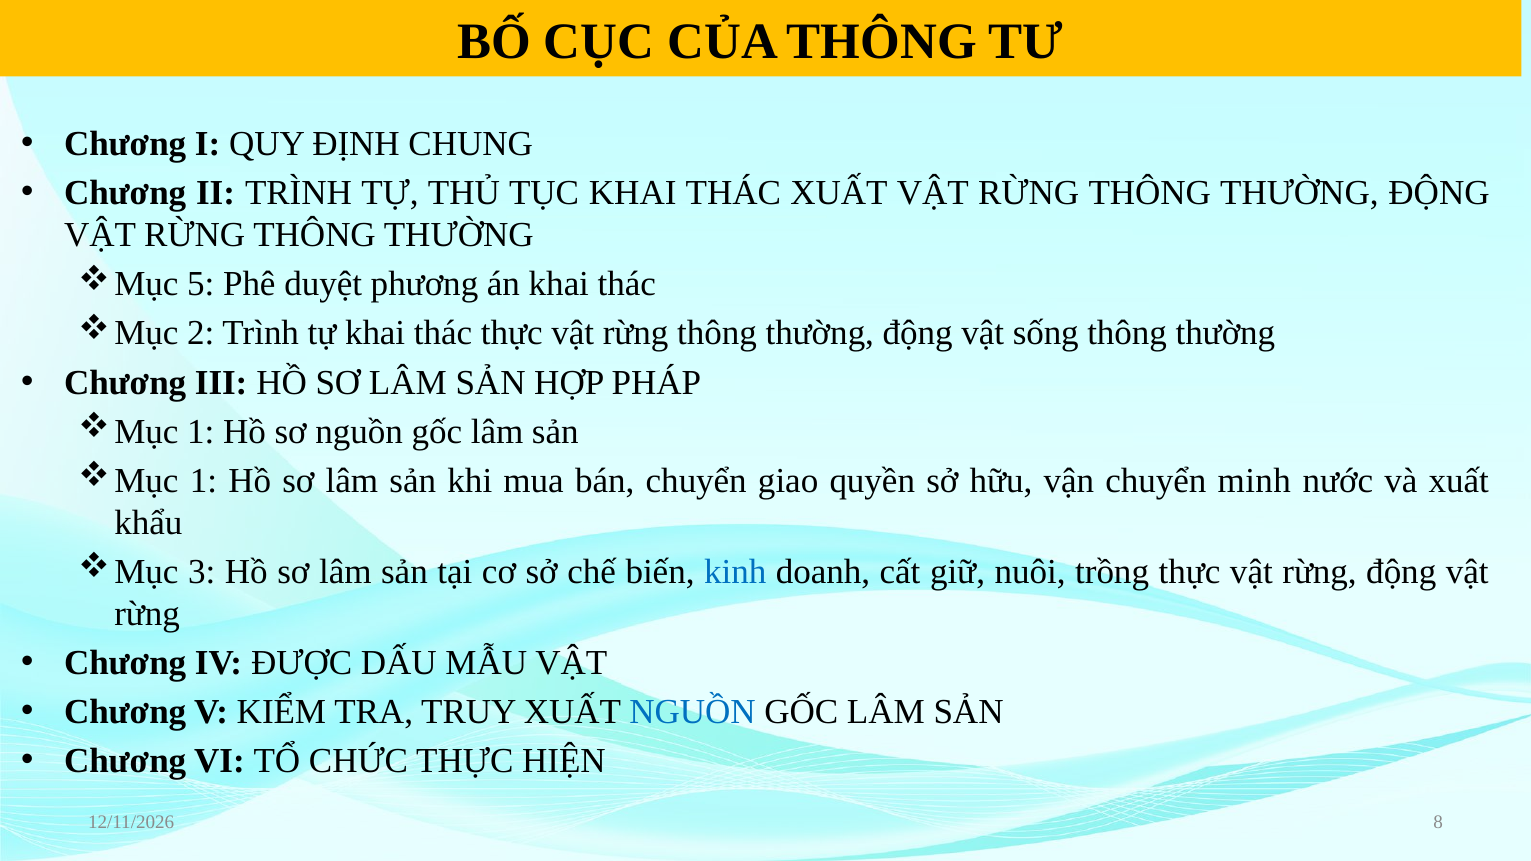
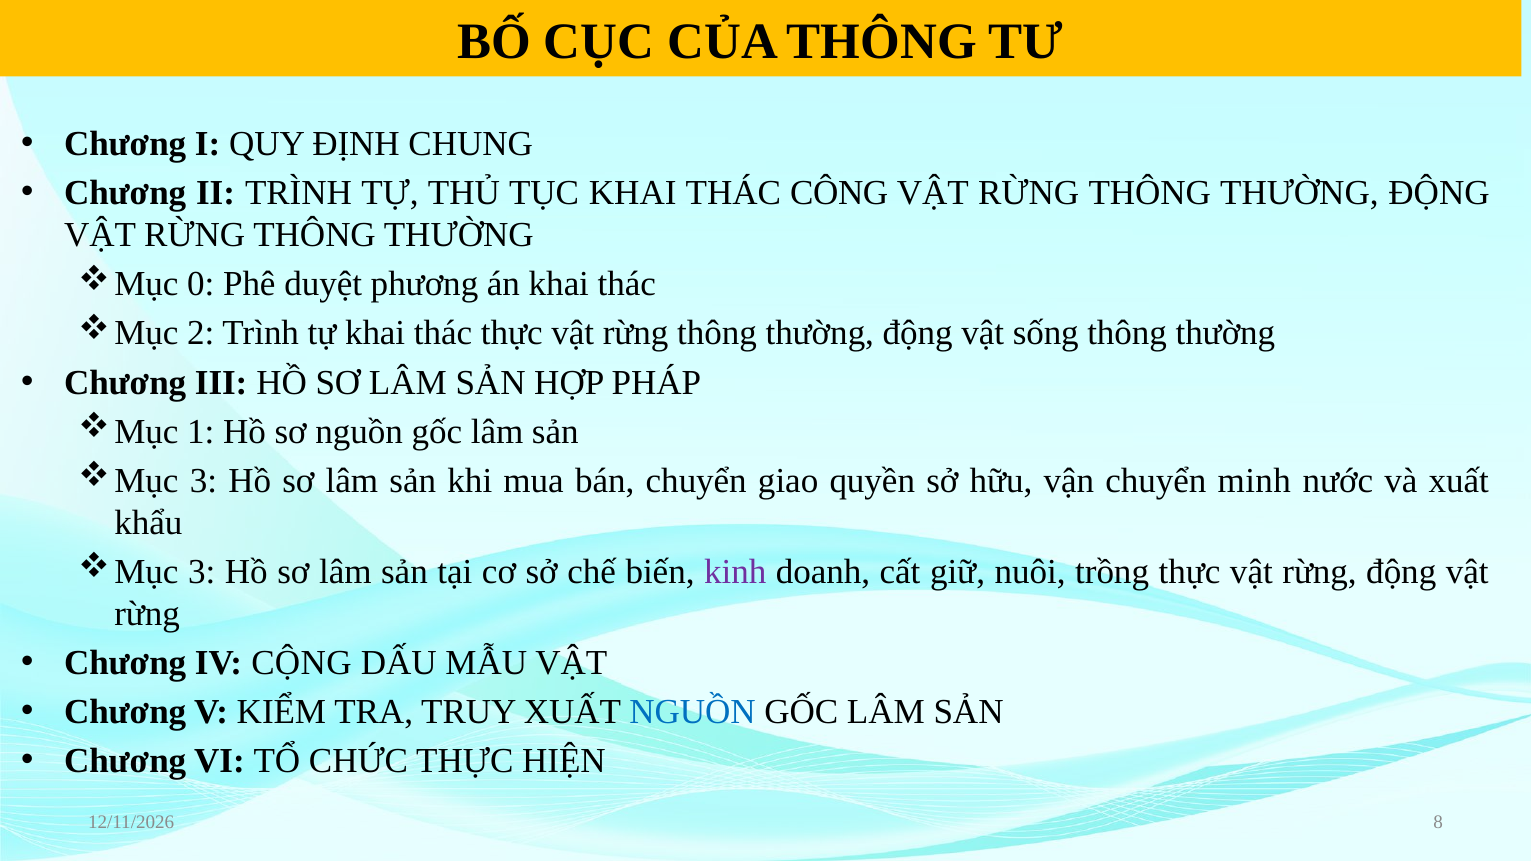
THÁC XUẤT: XUẤT -> CÔNG
5: 5 -> 0
1 at (203, 481): 1 -> 3
kinh colour: blue -> purple
ĐƯỢC: ĐƯỢC -> CỘNG
